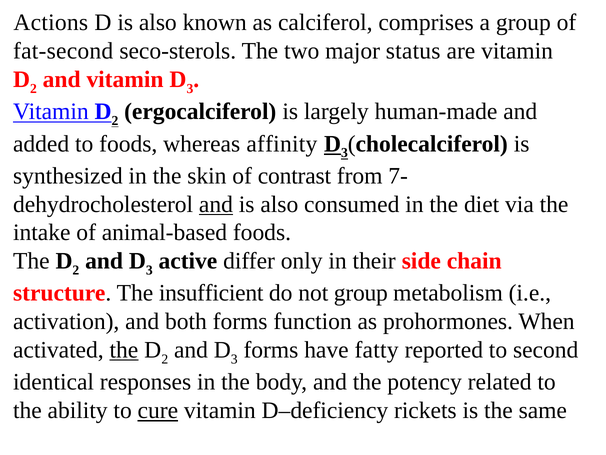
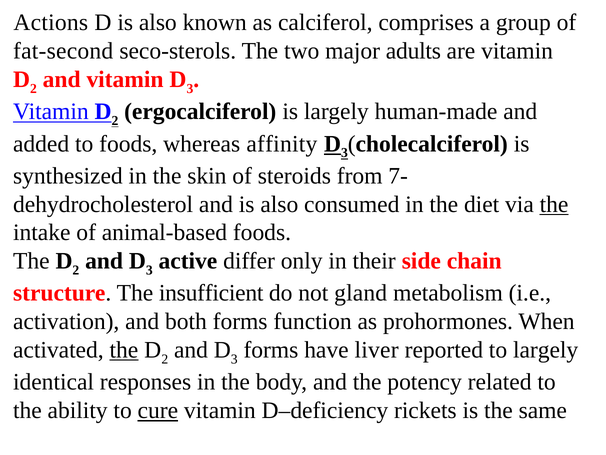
status: status -> adults
contrast: contrast -> steroids
and at (216, 204) underline: present -> none
the at (554, 204) underline: none -> present
not group: group -> gland
fatty: fatty -> liver
to second: second -> largely
